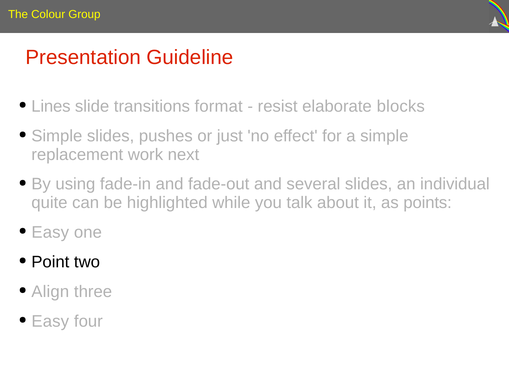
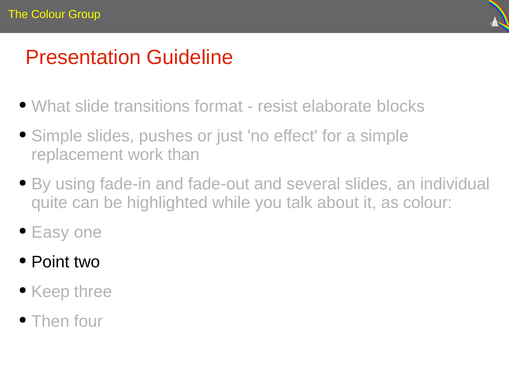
Lines: Lines -> What
next: next -> than
as points: points -> colour
Align: Align -> Keep
Easy at (50, 321): Easy -> Then
